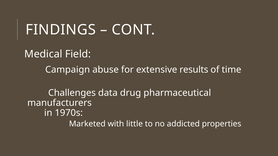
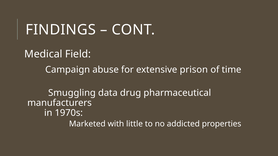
results: results -> prison
Challenges: Challenges -> Smuggling
